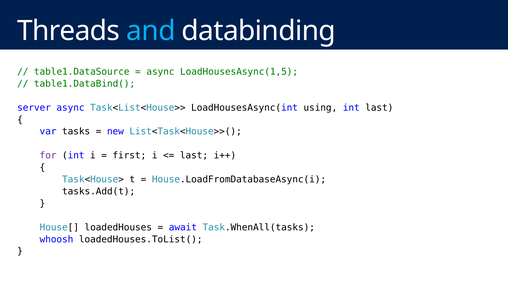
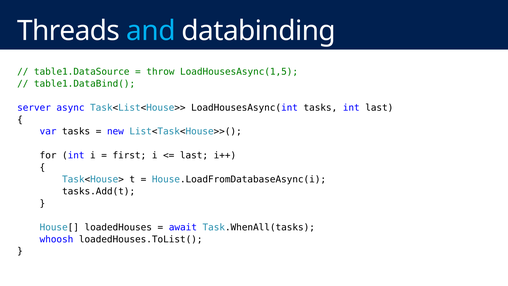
async at (160, 72): async -> throw
LoadHousesAsync(int using: using -> tasks
for colour: purple -> black
